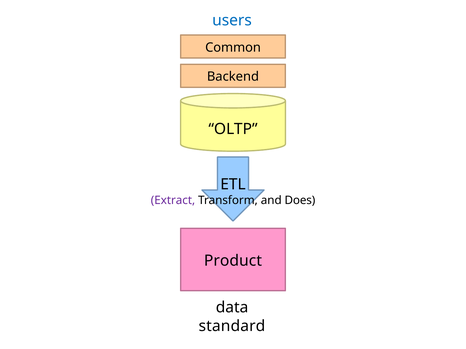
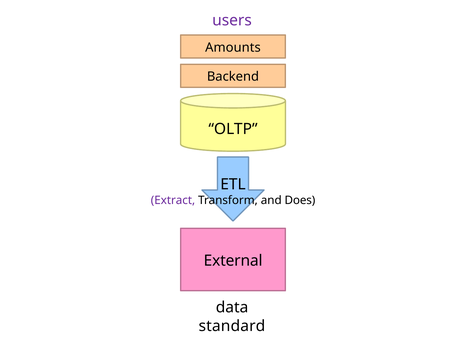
users colour: blue -> purple
Common: Common -> Amounts
Product: Product -> External
